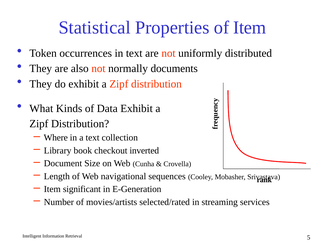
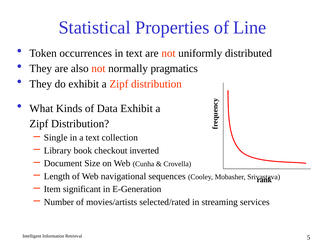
of Item: Item -> Line
documents: documents -> pragmatics
Where: Where -> Single
